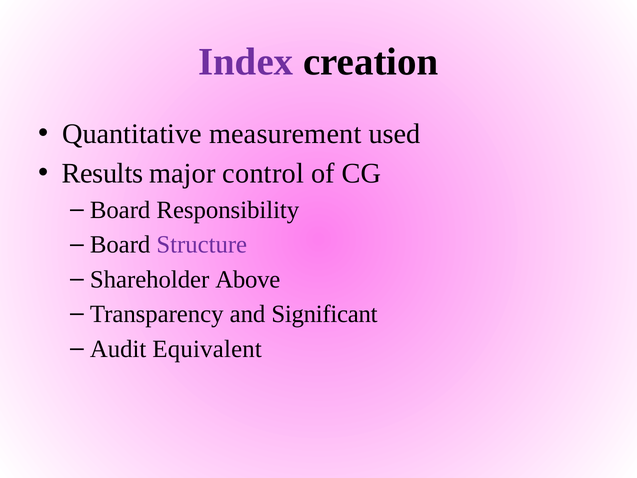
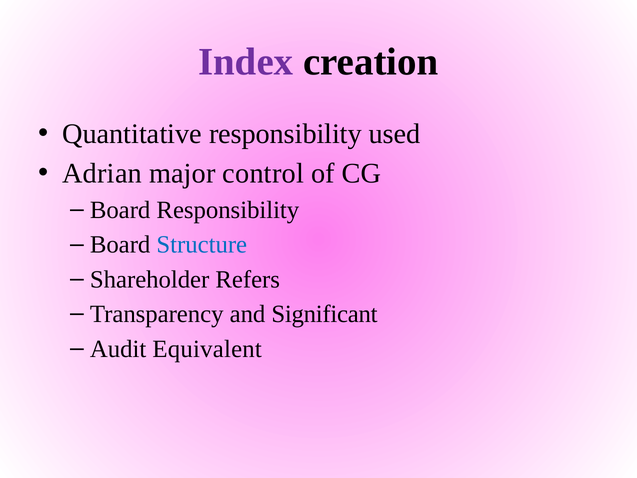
Quantitative measurement: measurement -> responsibility
Results: Results -> Adrian
Structure colour: purple -> blue
Above: Above -> Refers
